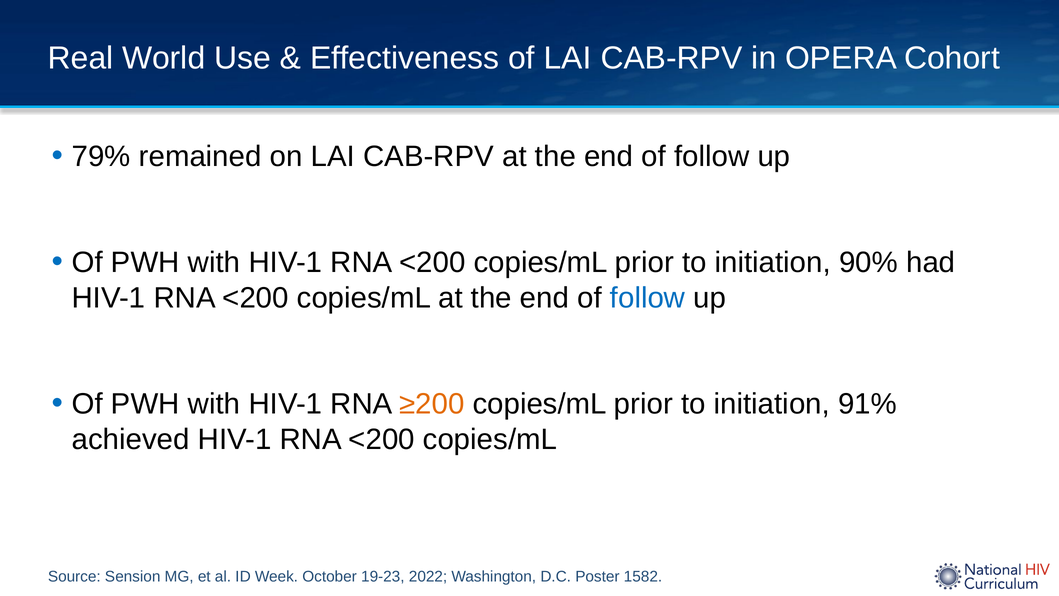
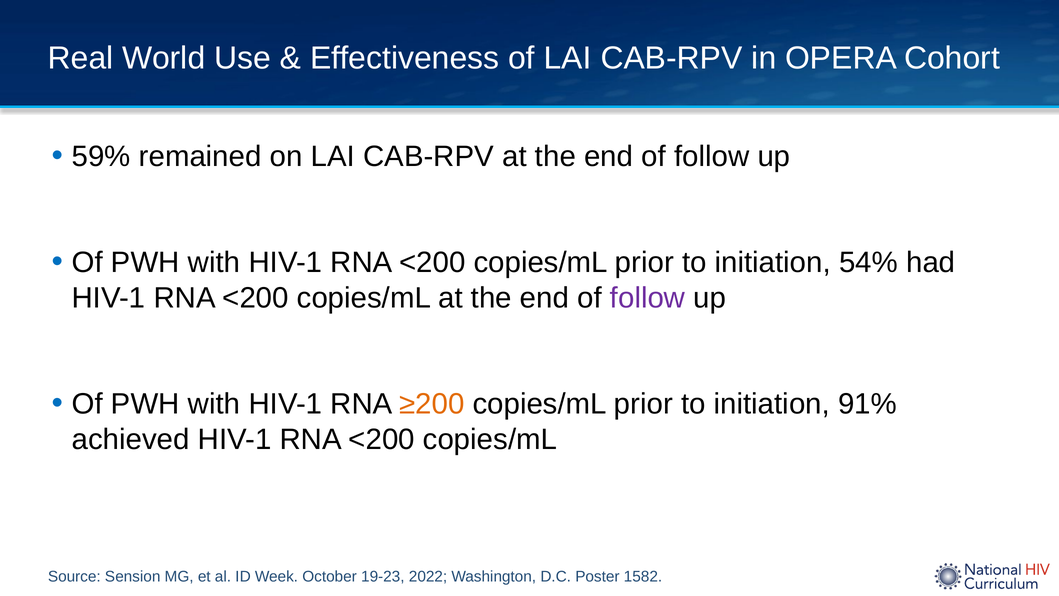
79%: 79% -> 59%
90%: 90% -> 54%
follow at (648, 298) colour: blue -> purple
